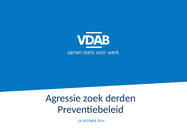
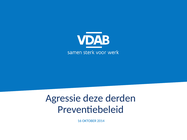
zoek: zoek -> deze
